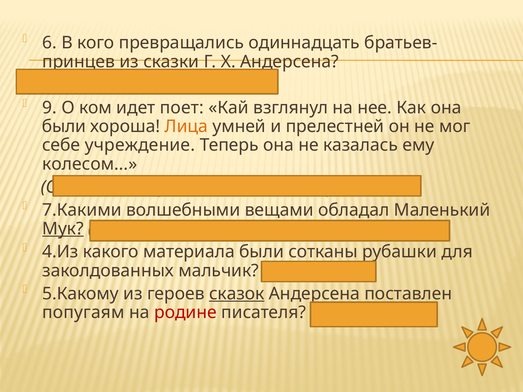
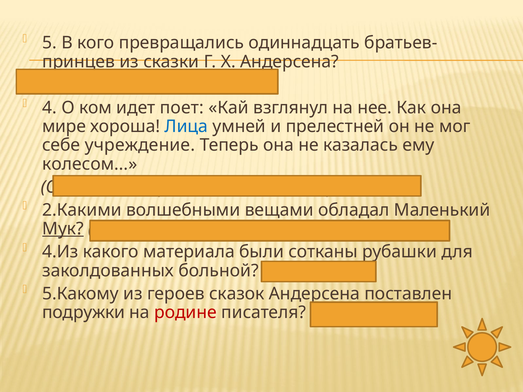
6: 6 -> 5
9: 9 -> 4
были at (64, 126): были -> мире
Лица colour: orange -> blue
7.Какими: 7.Какими -> 2.Какими
мальчик: мальчик -> больной
сказок underline: present -> none
попугаям: попугаям -> подружки
